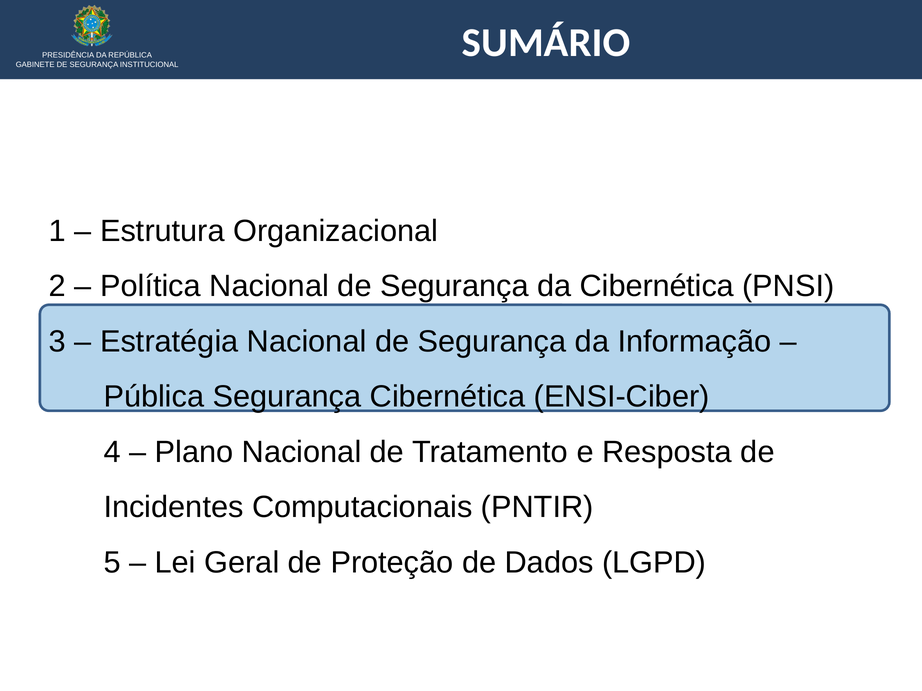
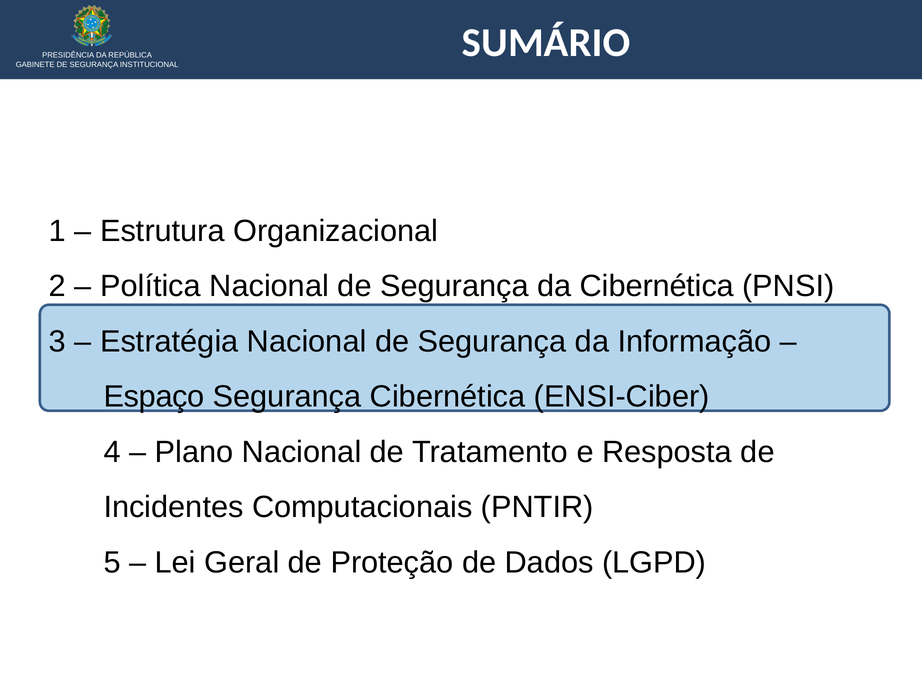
Pública: Pública -> Espaço
